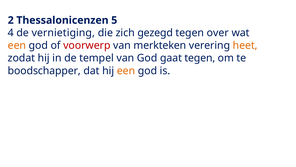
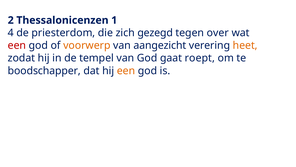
5: 5 -> 1
vernietiging: vernietiging -> priesterdom
een at (17, 45) colour: orange -> red
voorwerp colour: red -> orange
merkteken: merkteken -> aangezicht
gaat tegen: tegen -> roept
